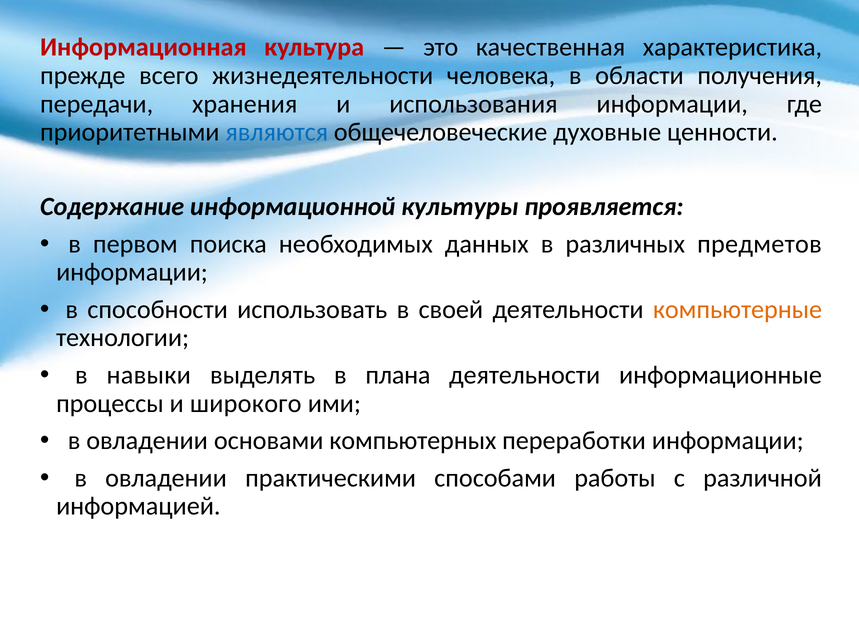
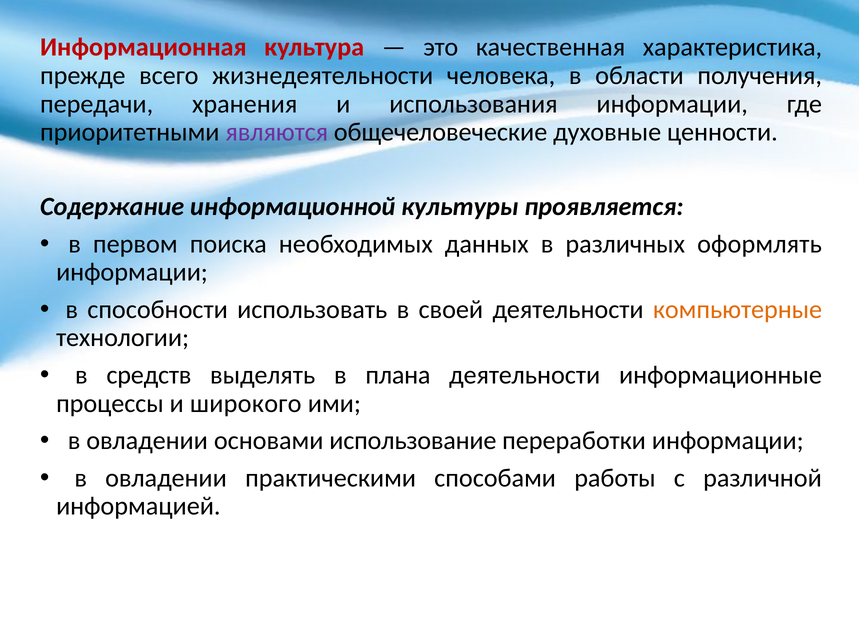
являются colour: blue -> purple
предметов: предметов -> оформлять
навыки: навыки -> средств
компьютерных: компьютерных -> использование
